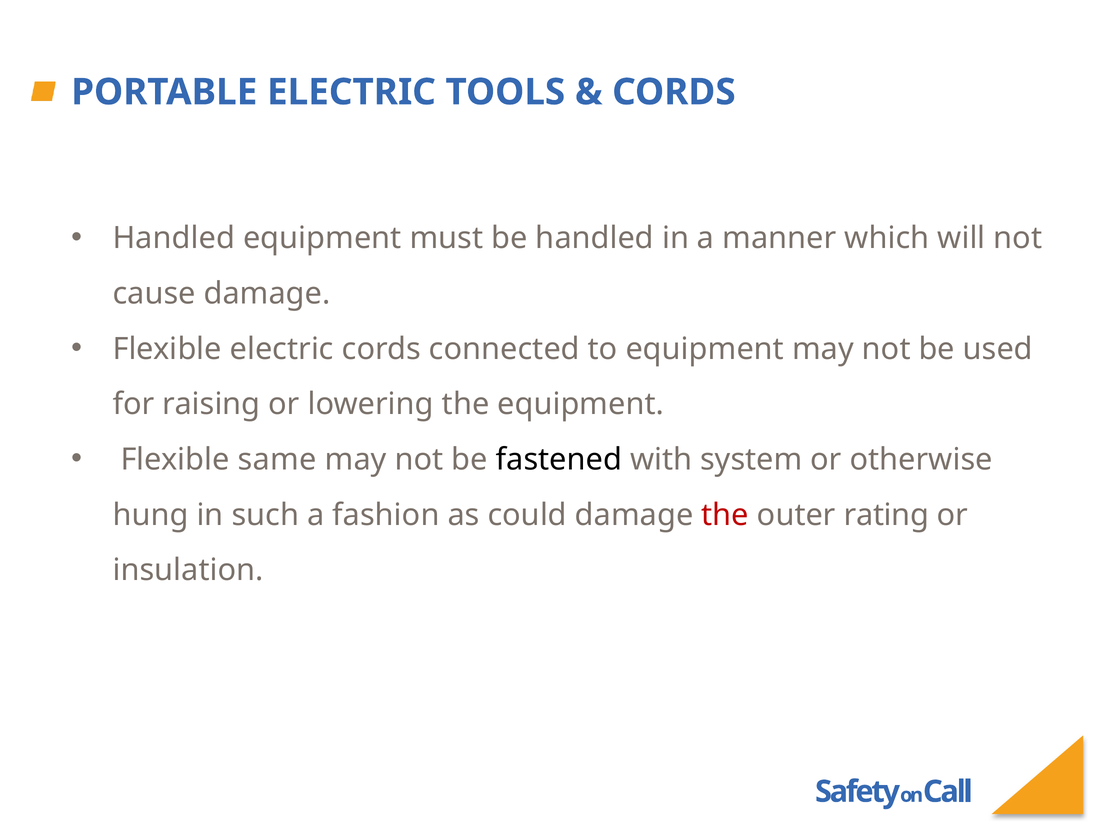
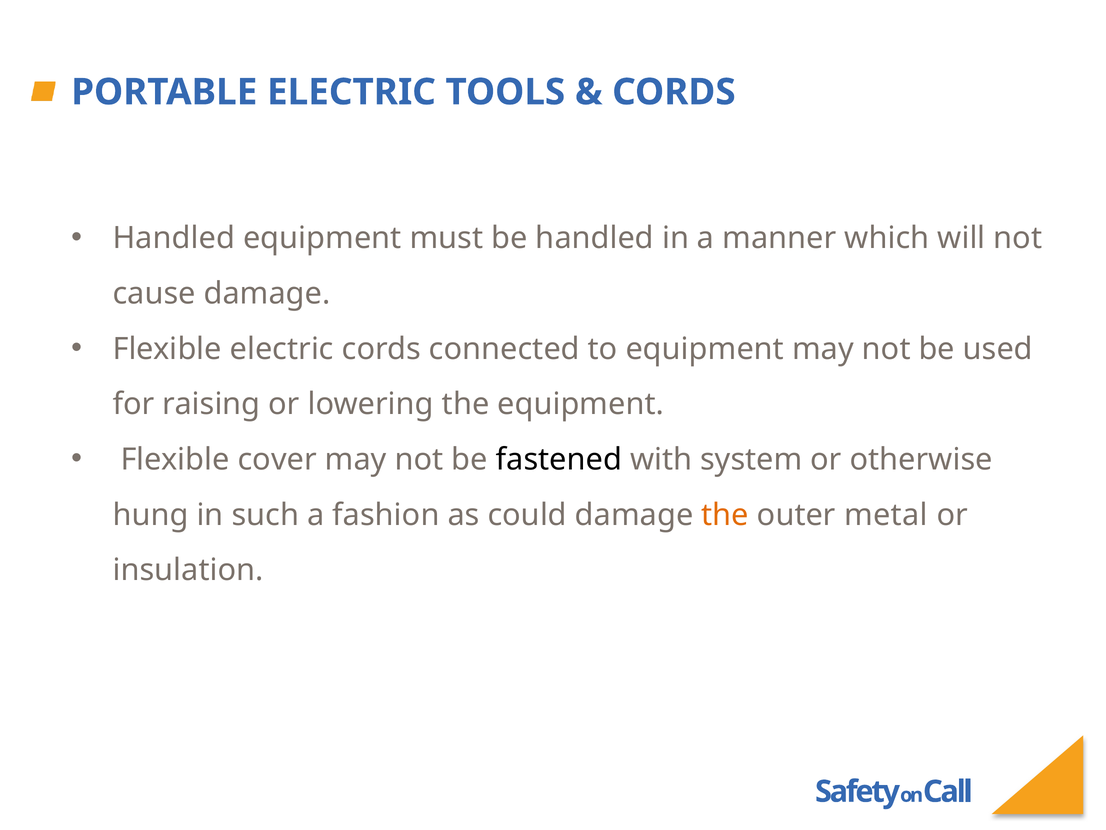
same: same -> cover
the at (725, 515) colour: red -> orange
rating: rating -> metal
